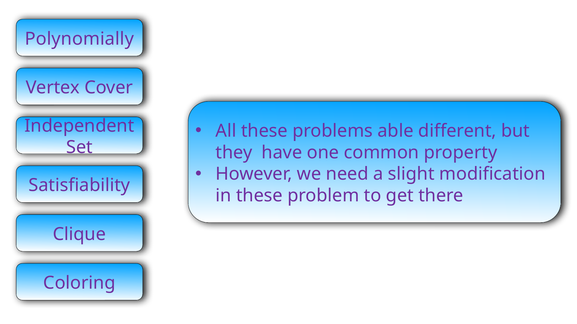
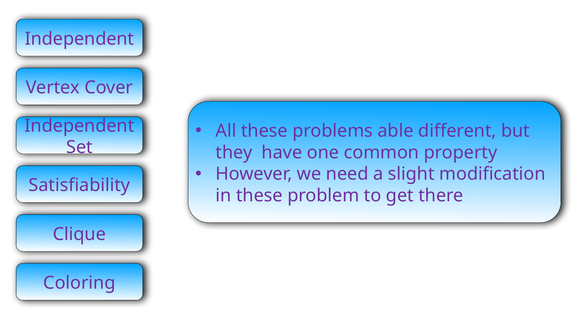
Polynomially at (79, 39): Polynomially -> Independent
